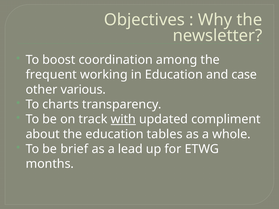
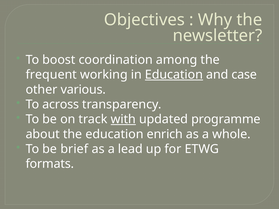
Education at (174, 75) underline: none -> present
charts: charts -> across
compliment: compliment -> programme
tables: tables -> enrich
months: months -> formats
